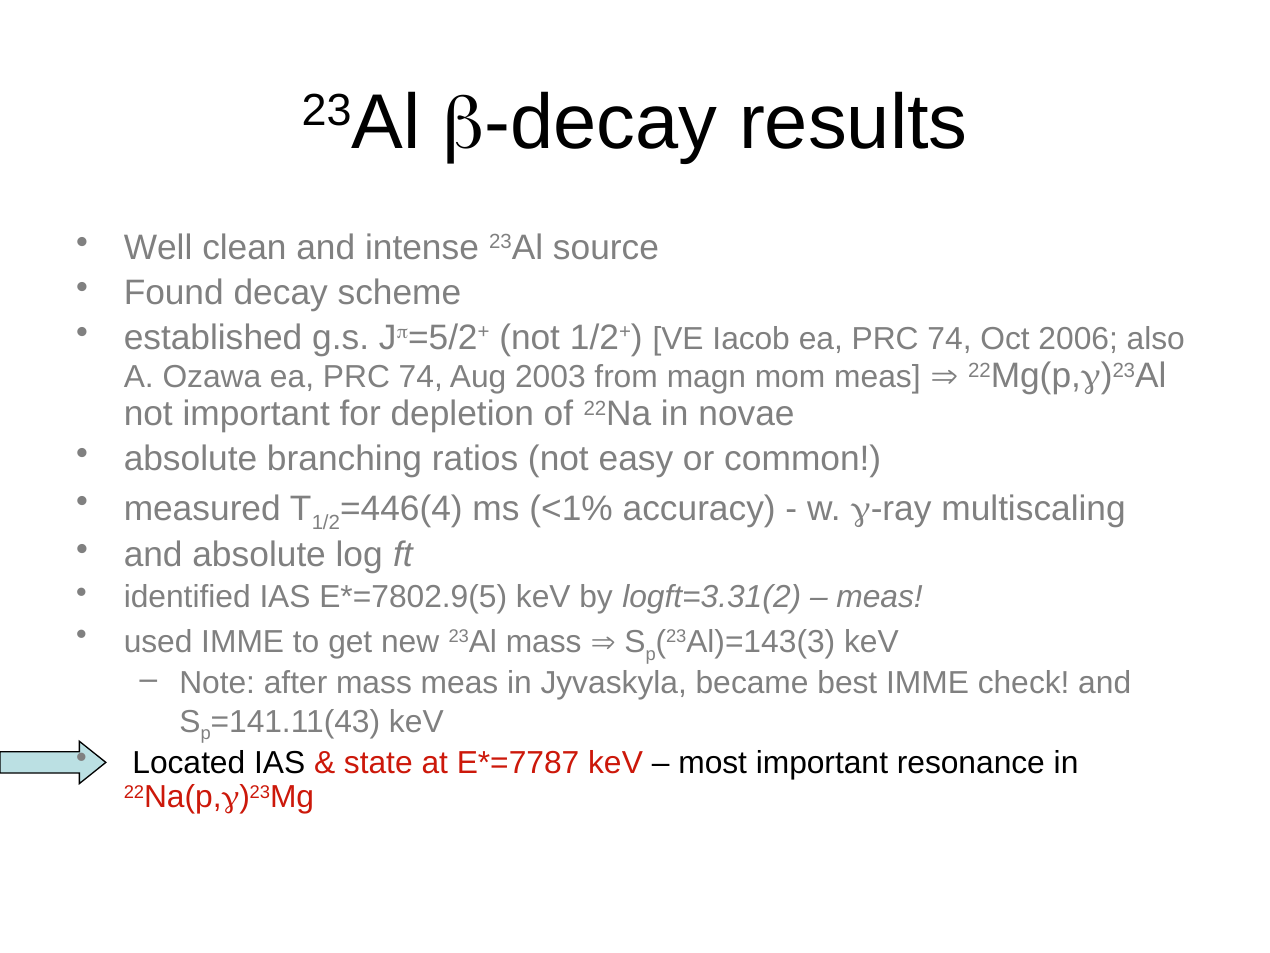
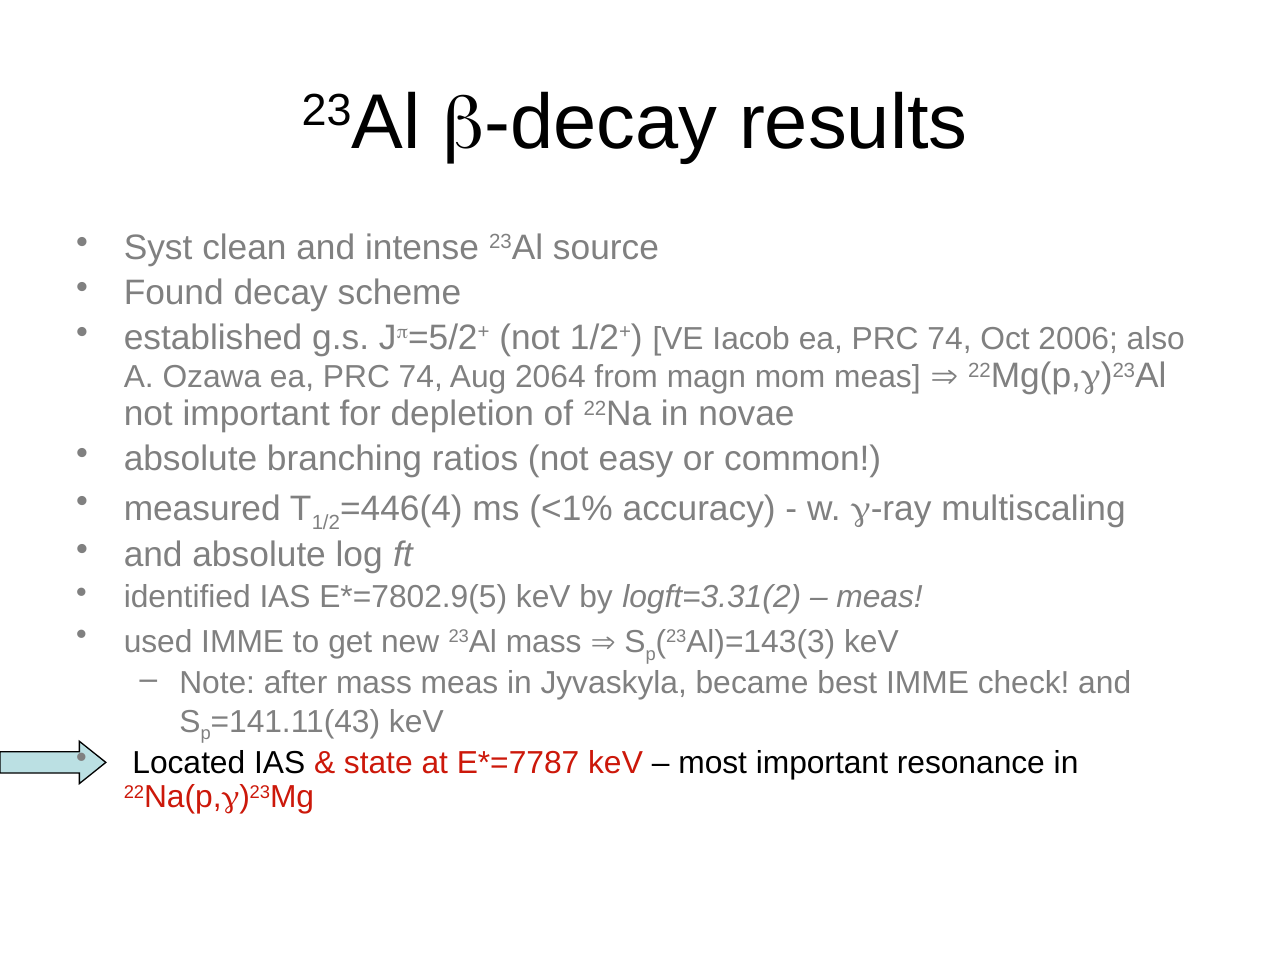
Well: Well -> Syst
2003: 2003 -> 2064
